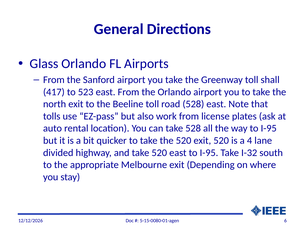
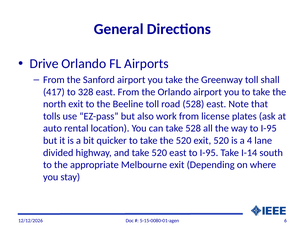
Glass: Glass -> Drive
523: 523 -> 328
I-32: I-32 -> I-14
